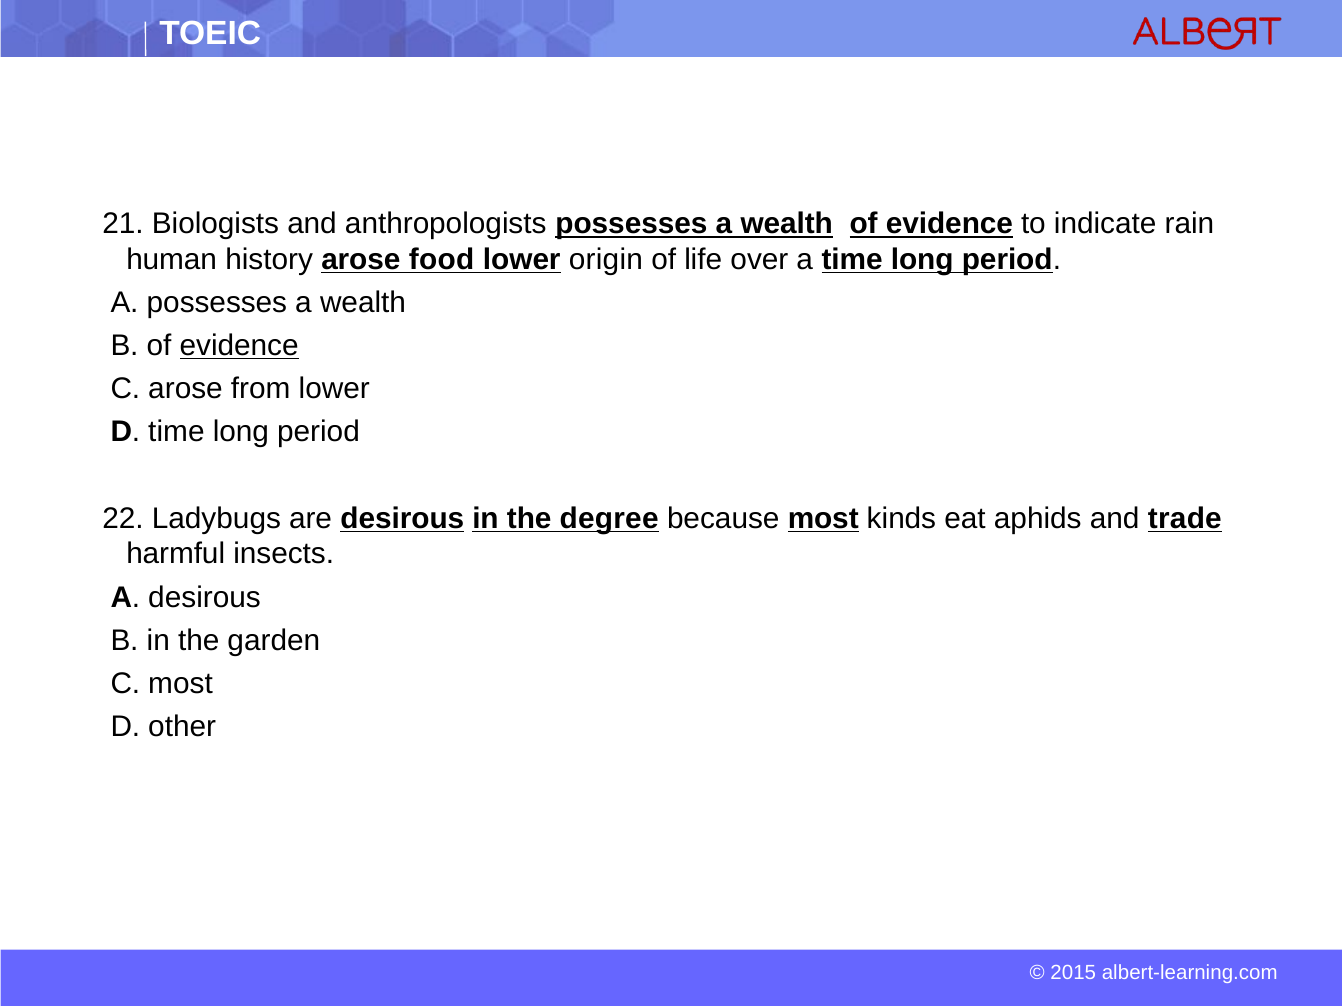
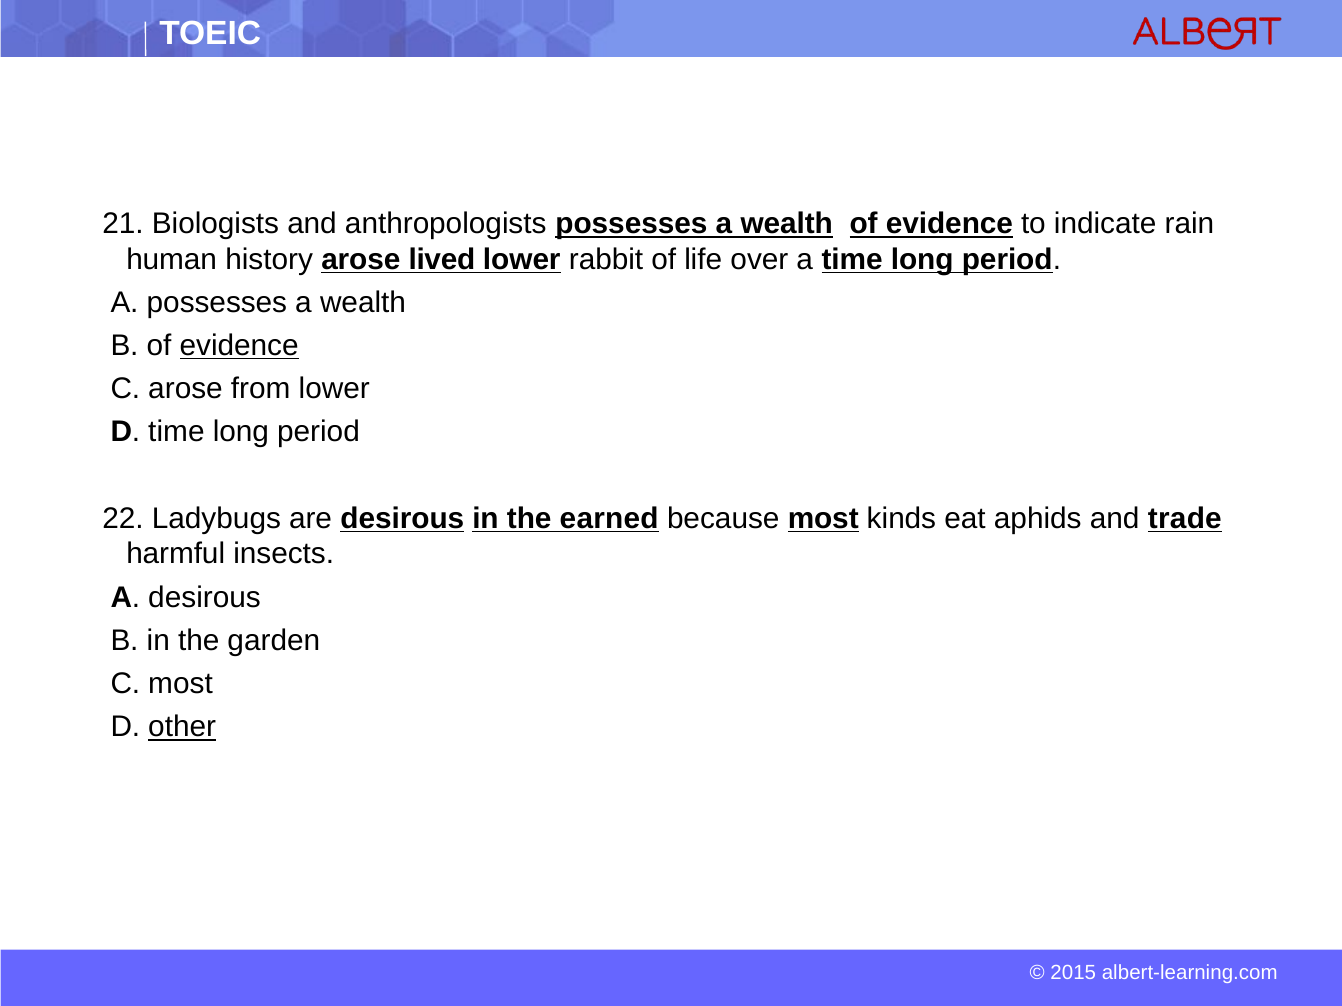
food: food -> lived
origin: origin -> rabbit
degree: degree -> earned
other underline: none -> present
